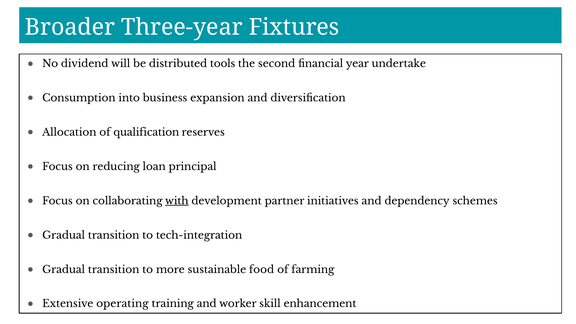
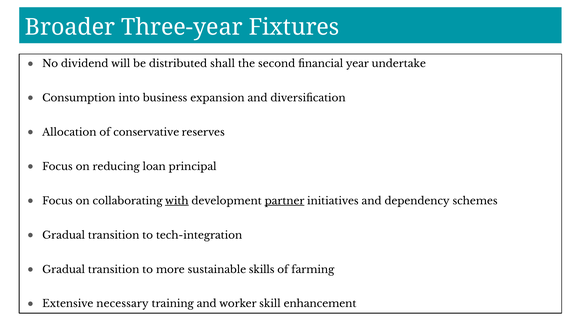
tools: tools -> shall
qualification: qualification -> conservative
partner underline: none -> present
food: food -> skills
operating: operating -> necessary
